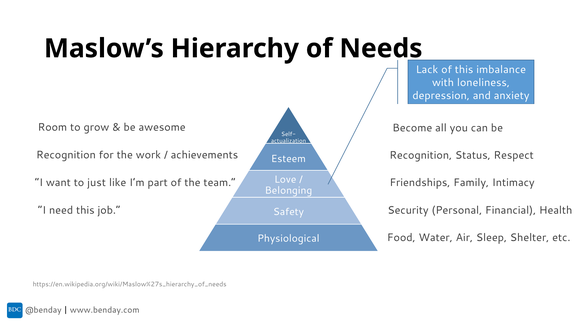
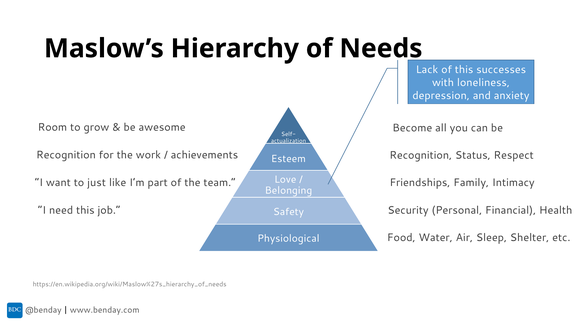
imbalance: imbalance -> successes
